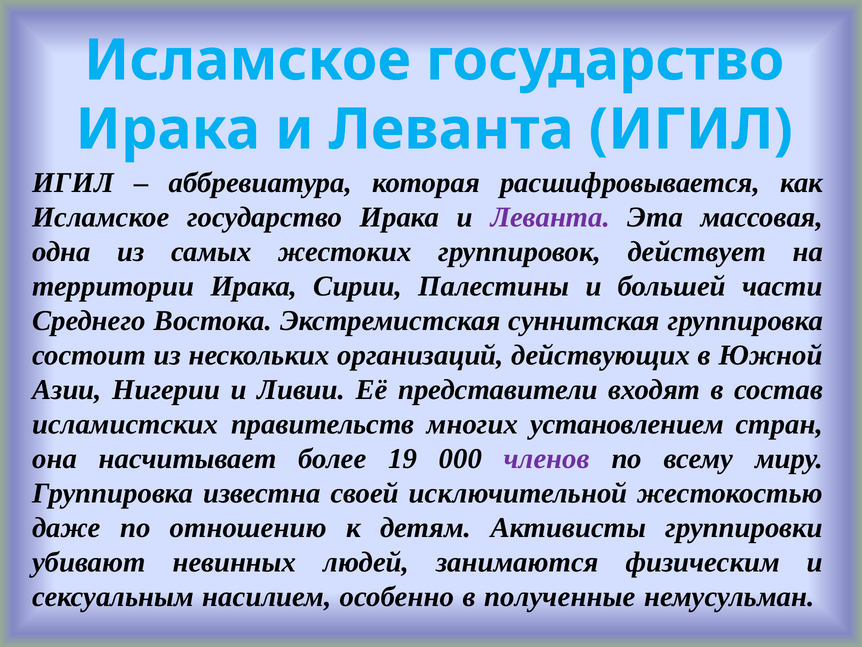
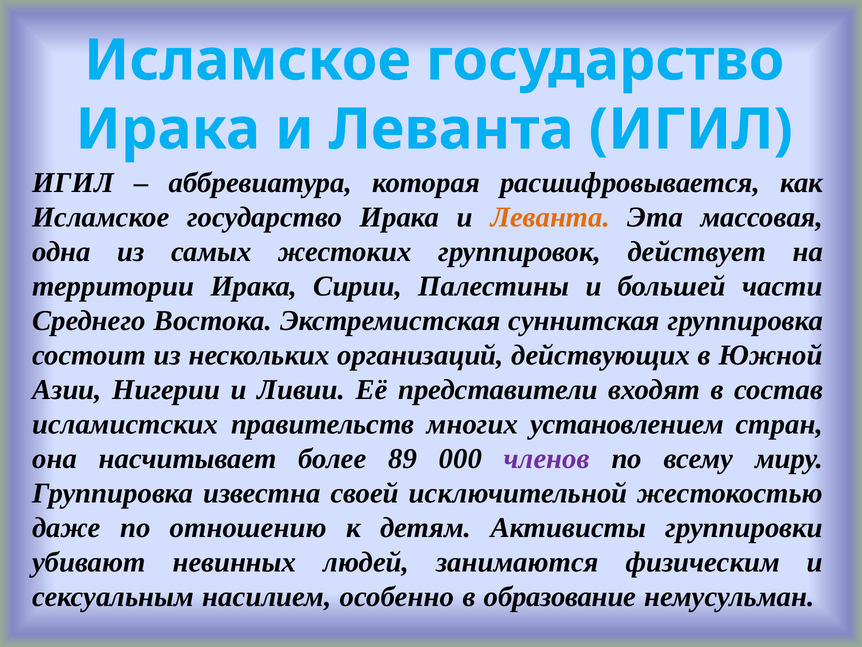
Леванта at (550, 217) colour: purple -> orange
19: 19 -> 89
полученные: полученные -> образование
